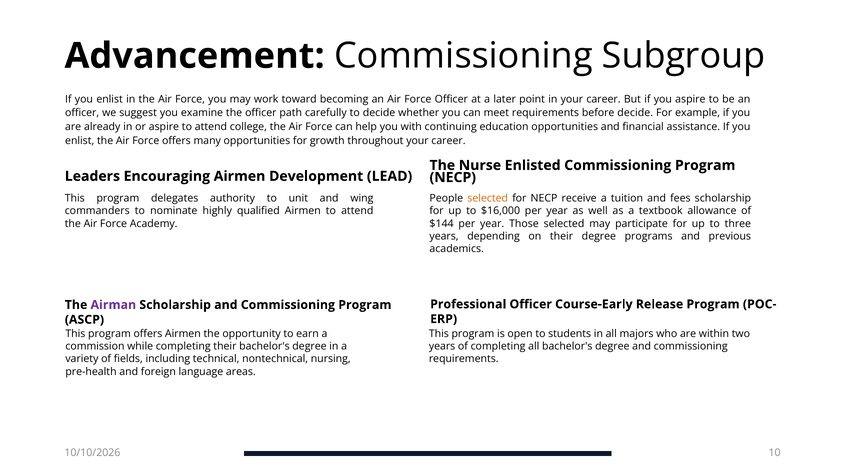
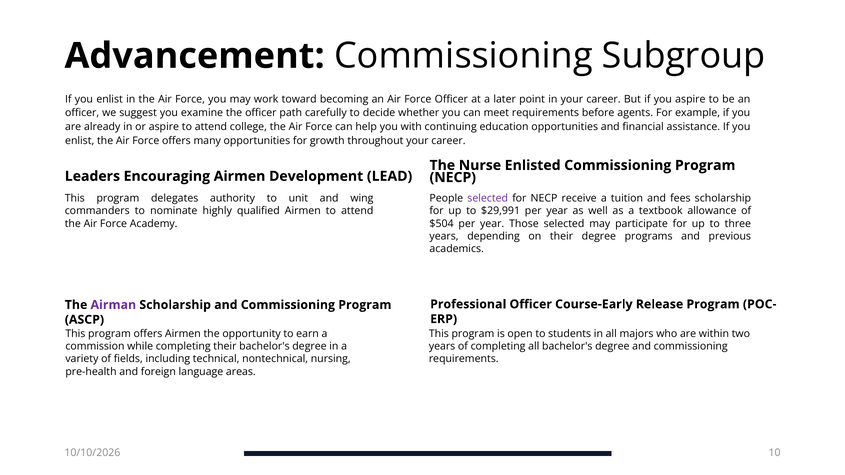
before decide: decide -> agents
selected at (488, 198) colour: orange -> purple
$16,000: $16,000 -> $29,991
$144: $144 -> $504
